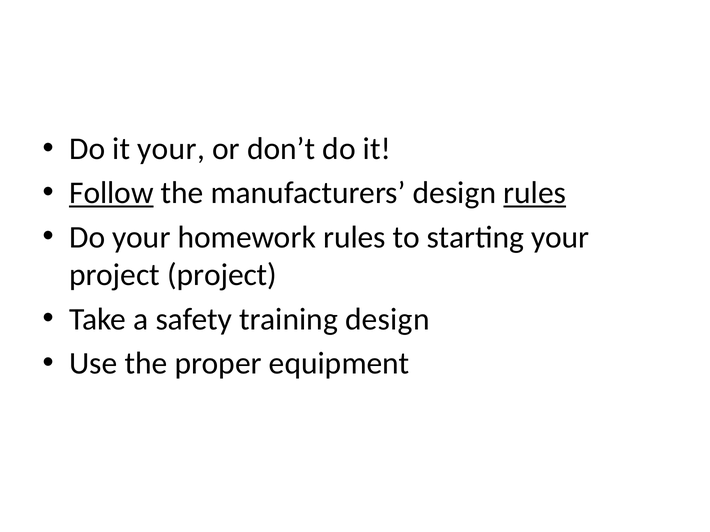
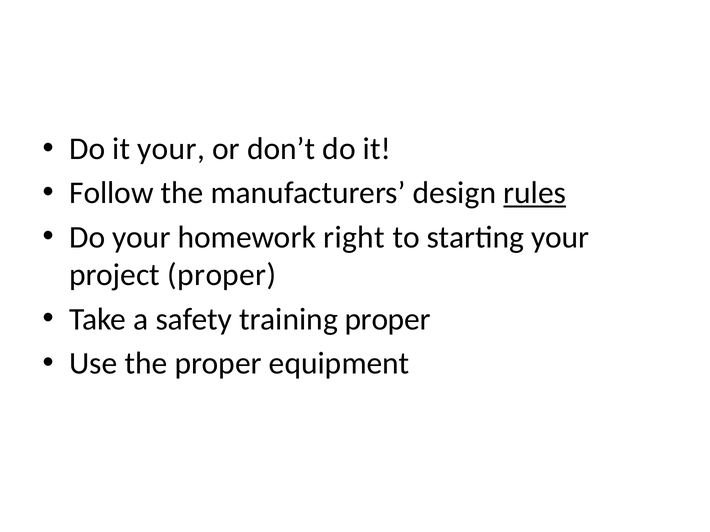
Follow underline: present -> none
homework rules: rules -> right
project project: project -> proper
training design: design -> proper
